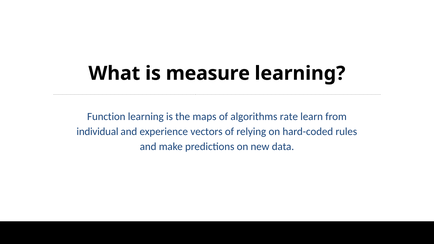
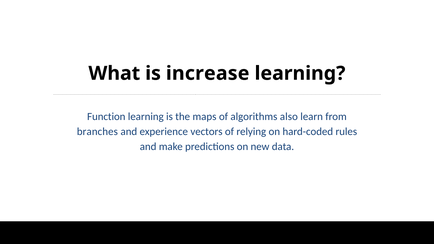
measure: measure -> increase
rate: rate -> also
individual: individual -> branches
